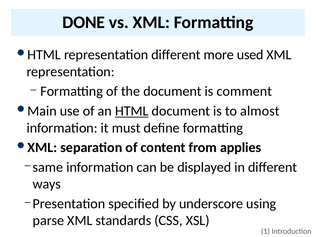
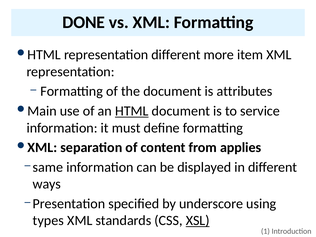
used: used -> item
comment: comment -> attributes
almost: almost -> service
parse: parse -> types
XSL underline: none -> present
